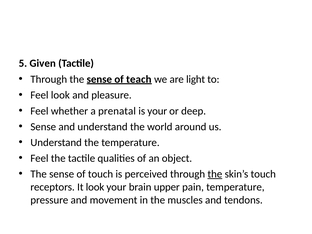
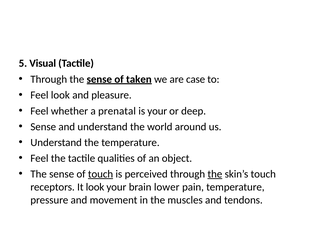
Given: Given -> Visual
teach: teach -> taken
light: light -> case
touch at (101, 174) underline: none -> present
upper: upper -> lower
